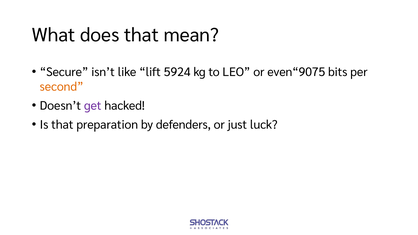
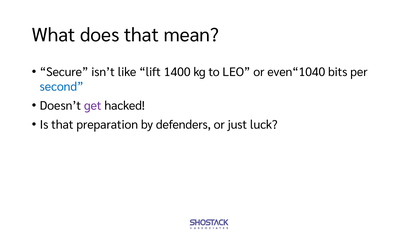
5924: 5924 -> 1400
even“9075: even“9075 -> even“1040
second colour: orange -> blue
